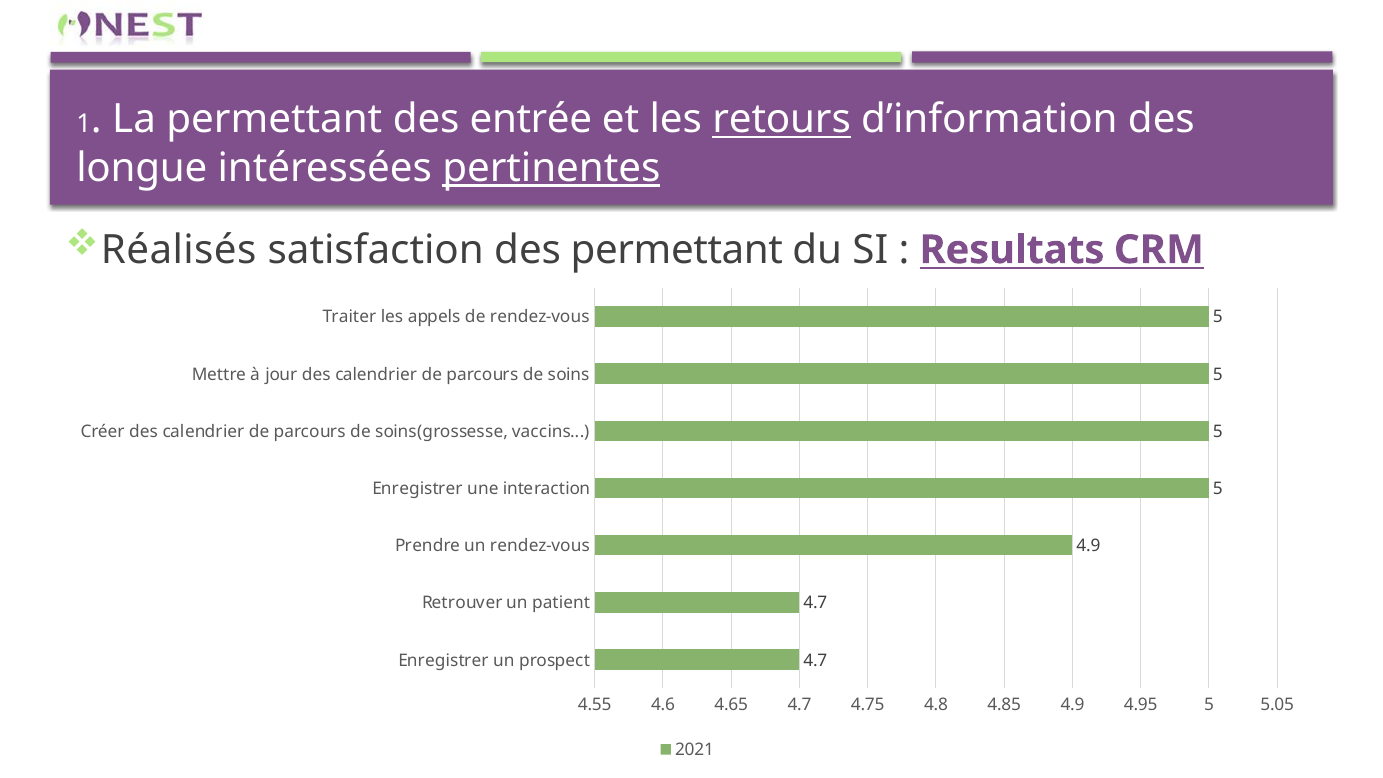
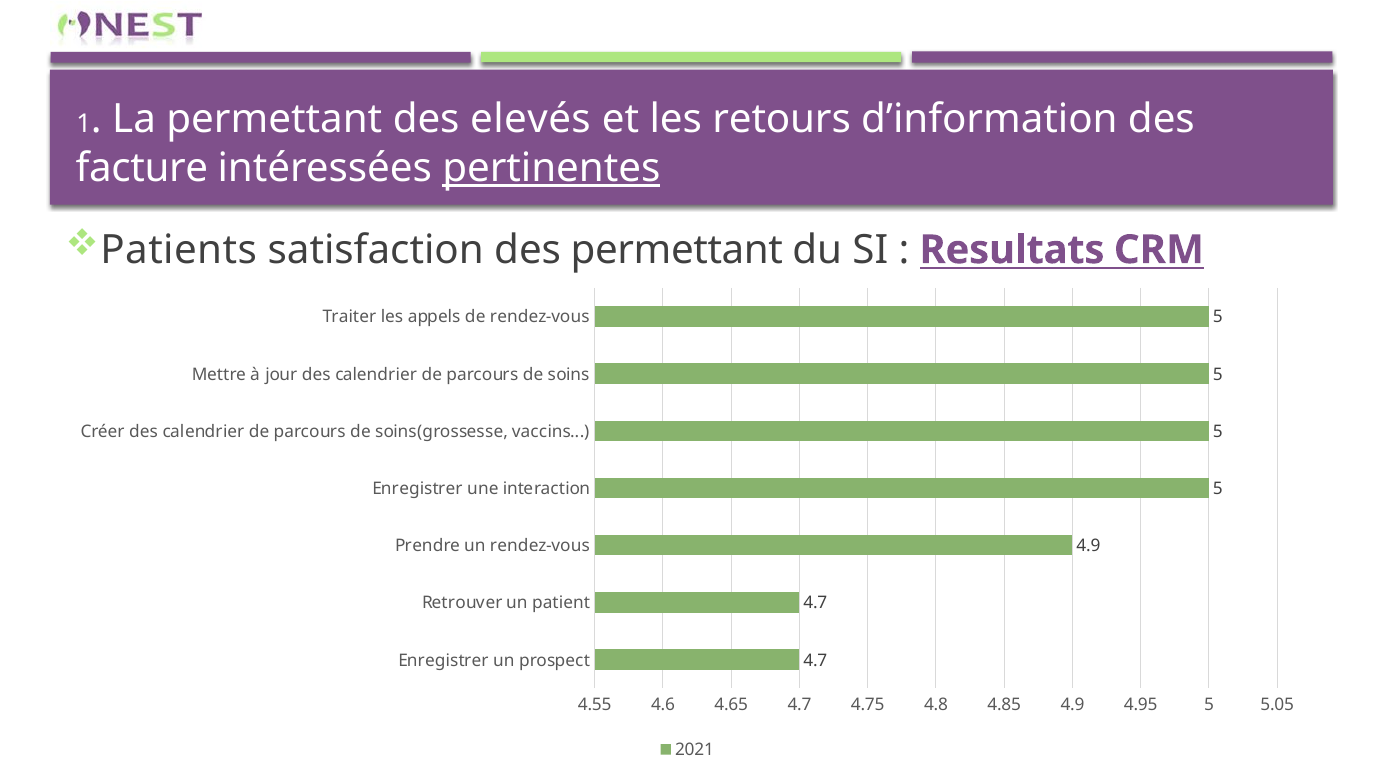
entrée: entrée -> elevés
retours underline: present -> none
longue: longue -> facture
Réalisés: Réalisés -> Patients
